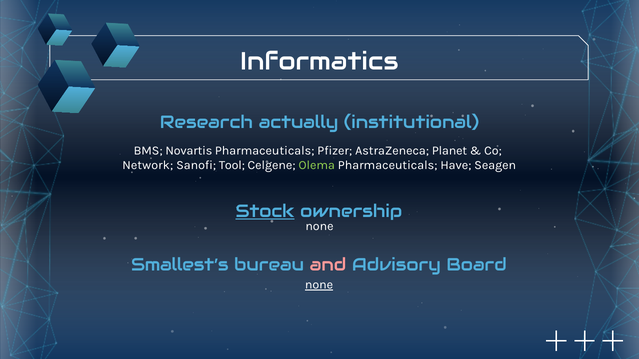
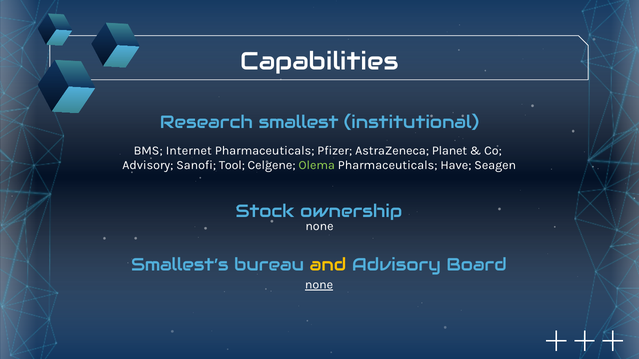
Informatics: Informatics -> Capabilities
actually: actually -> smallest
Novartis: Novartis -> Internet
Network at (148, 166): Network -> Advisory
Stock underline: present -> none
and colour: pink -> yellow
